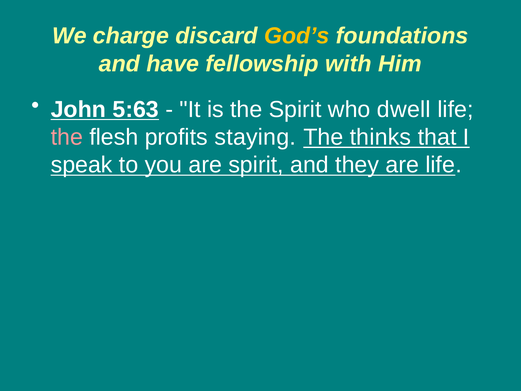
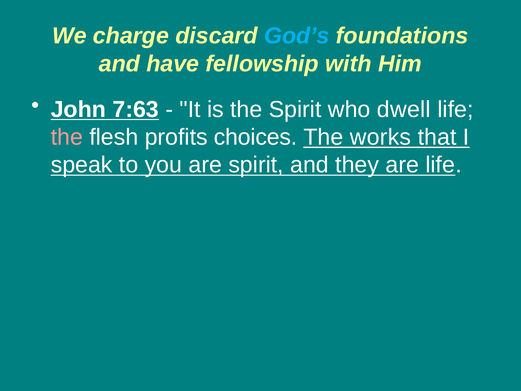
God’s colour: yellow -> light blue
5:63: 5:63 -> 7:63
staying: staying -> choices
thinks: thinks -> works
